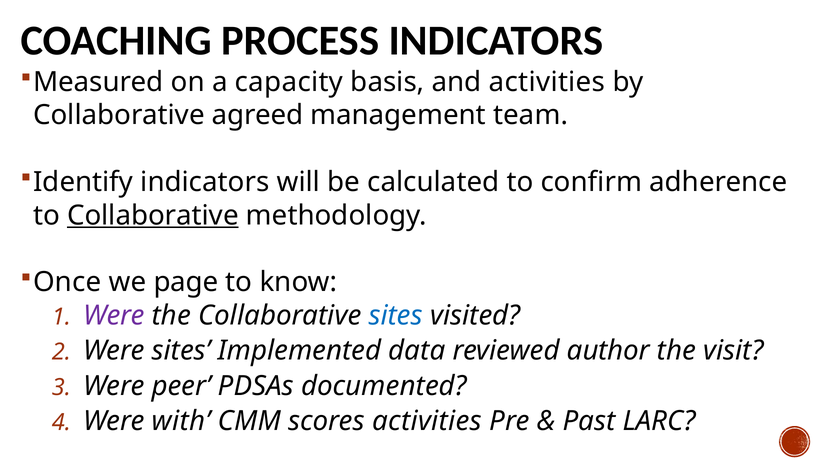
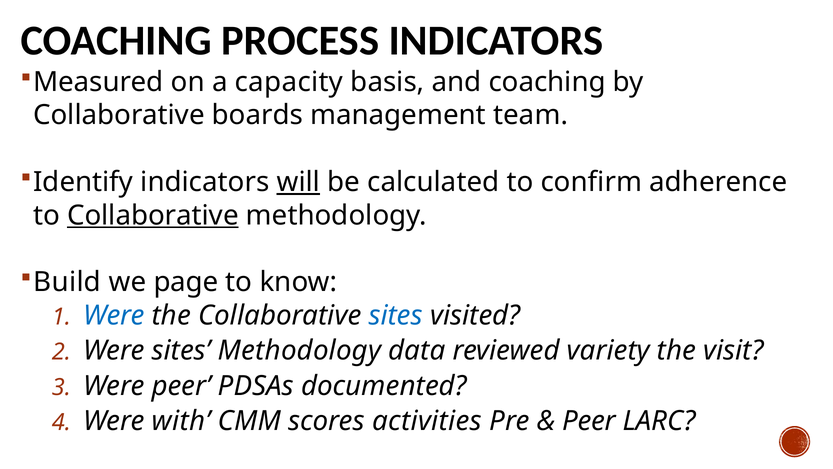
and activities: activities -> coaching
agreed: agreed -> boards
will underline: none -> present
Once: Once -> Build
Were at (114, 315) colour: purple -> blue
sites Implemented: Implemented -> Methodology
author: author -> variety
Past at (589, 421): Past -> Peer
